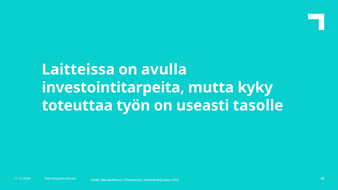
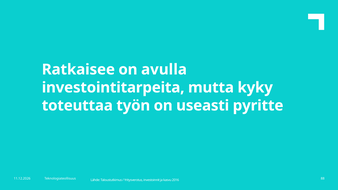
Laitteissa: Laitteissa -> Ratkaisee
tasolle: tasolle -> pyritte
